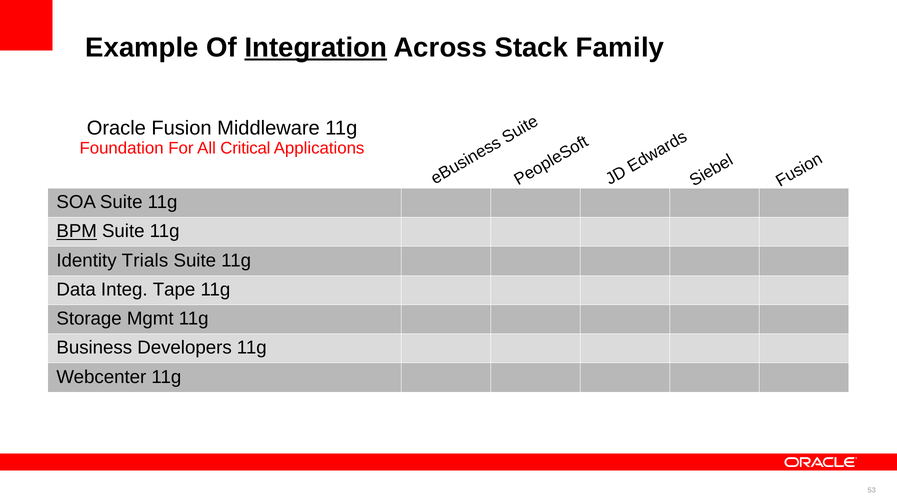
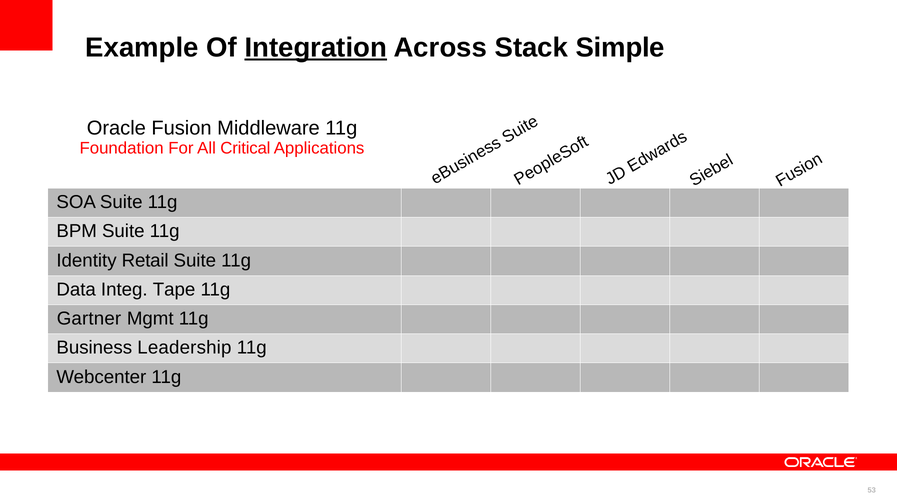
Family: Family -> Simple
BPM underline: present -> none
Trials: Trials -> Retail
Storage: Storage -> Gartner
Developers: Developers -> Leadership
